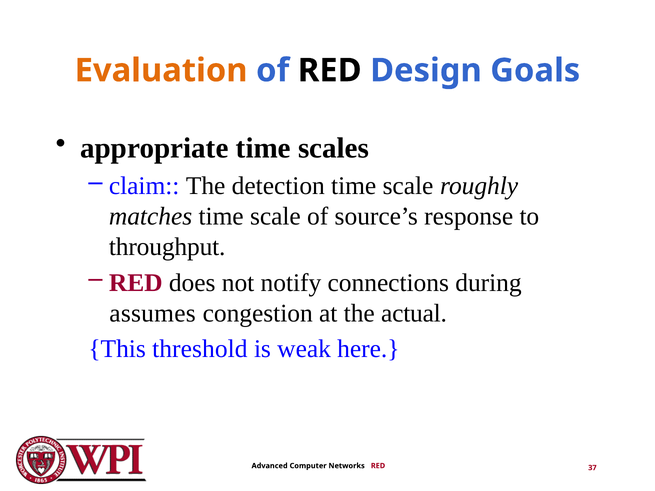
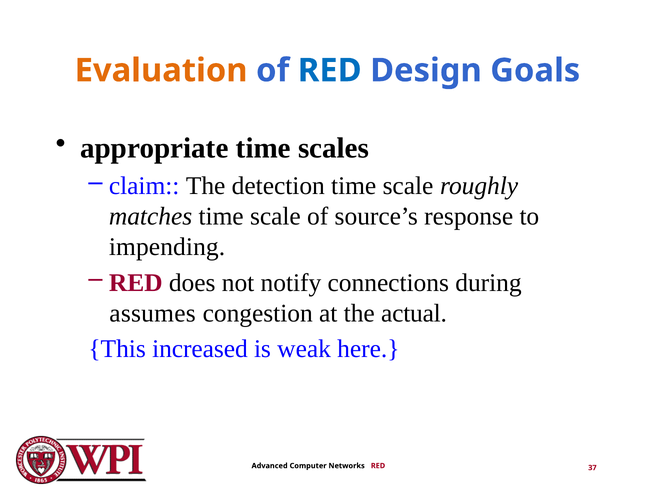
RED at (330, 70) colour: black -> blue
throughput: throughput -> impending
threshold: threshold -> increased
